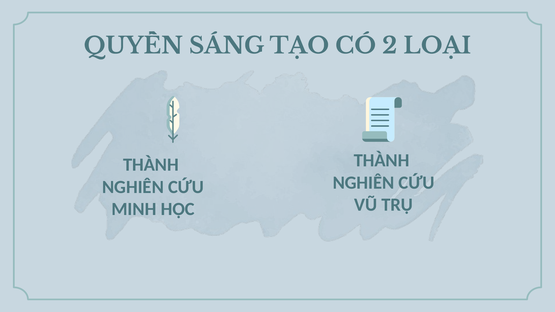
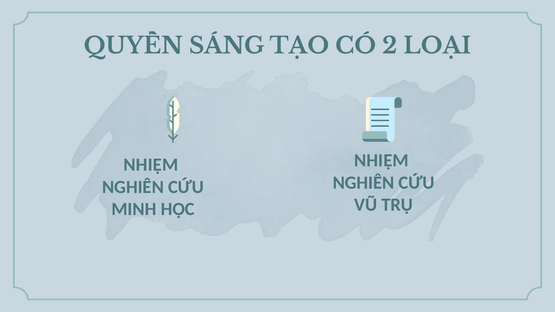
THÀNH at (382, 161): THÀNH -> NHIỆM
THÀNH at (151, 165): THÀNH -> NHIỆM
